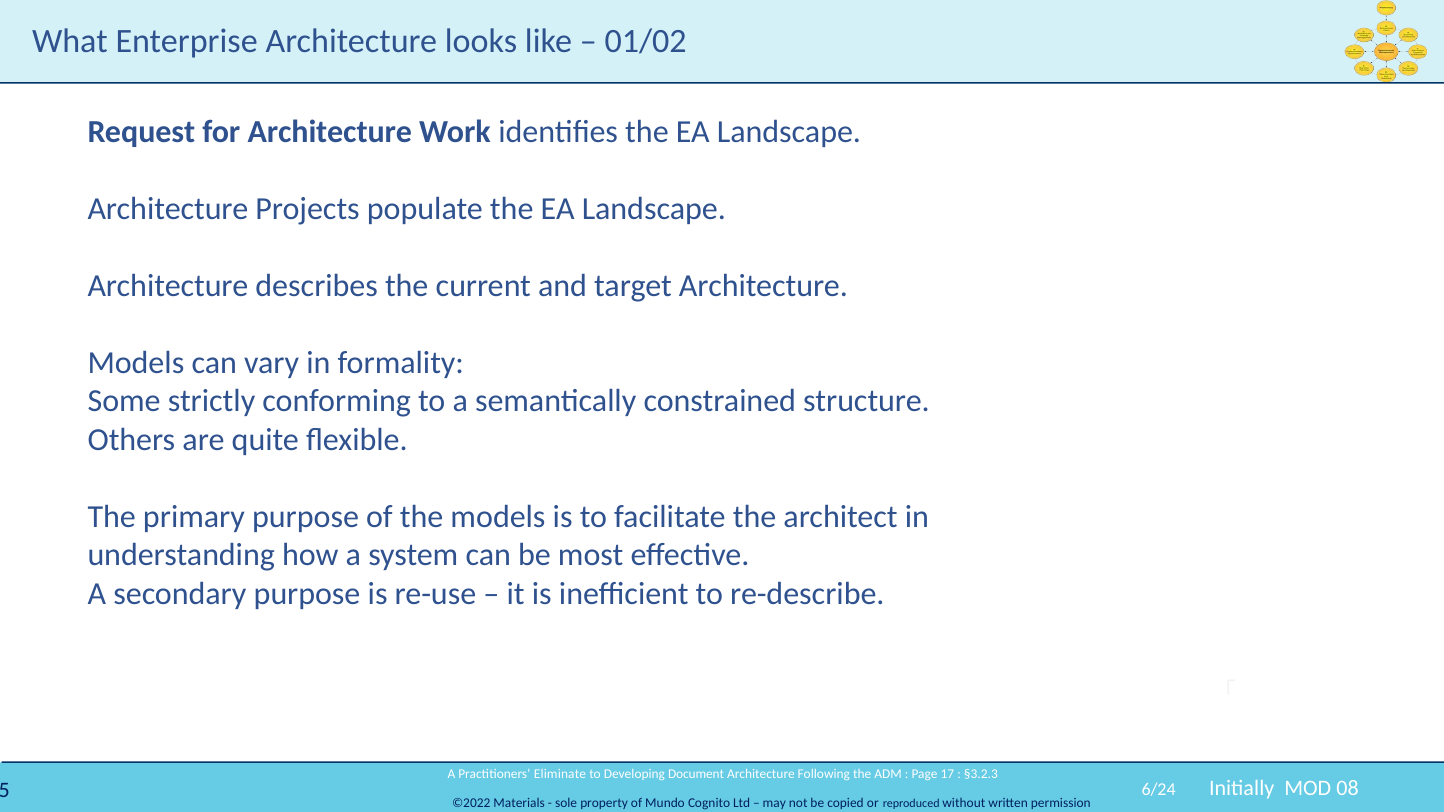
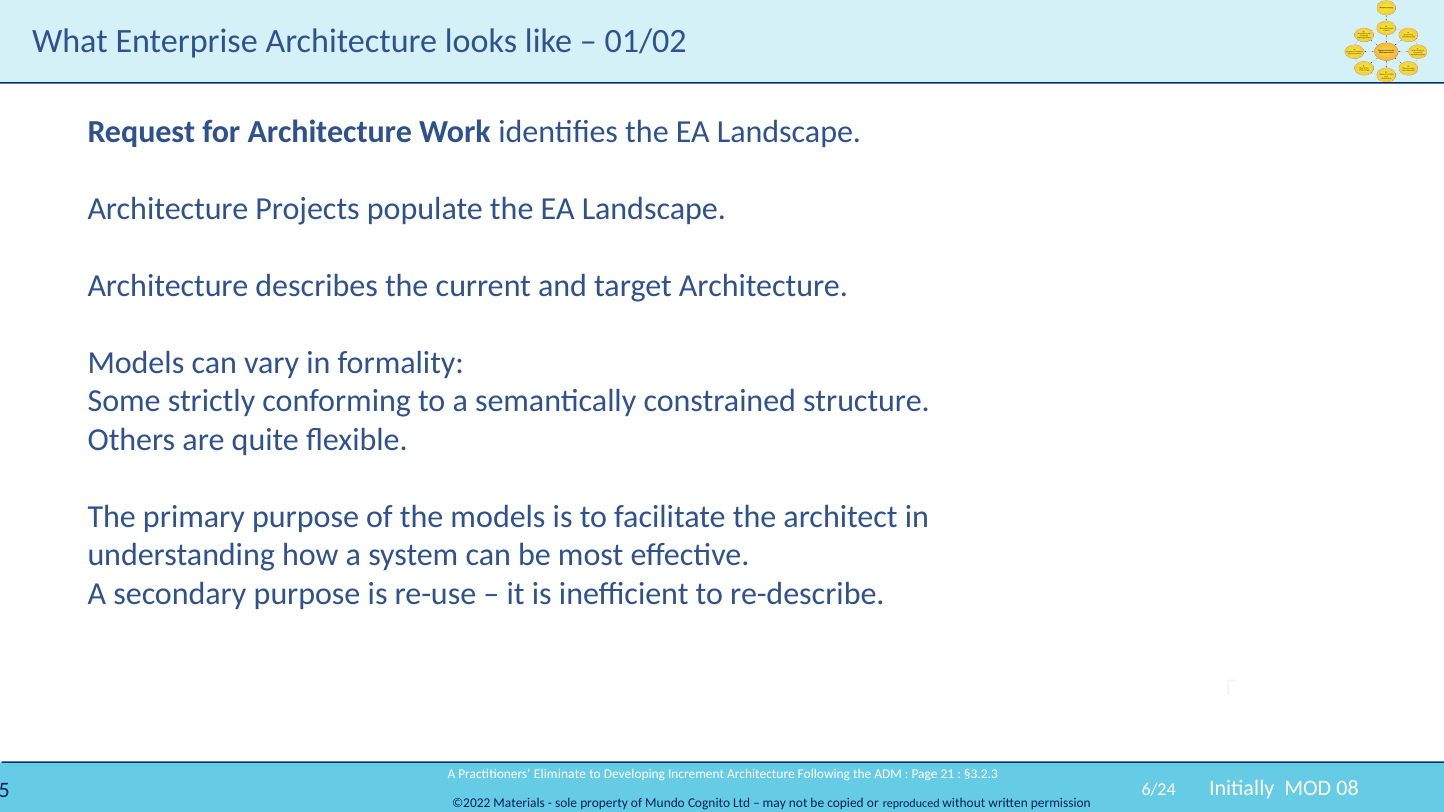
Document: Document -> Increment
17: 17 -> 21
